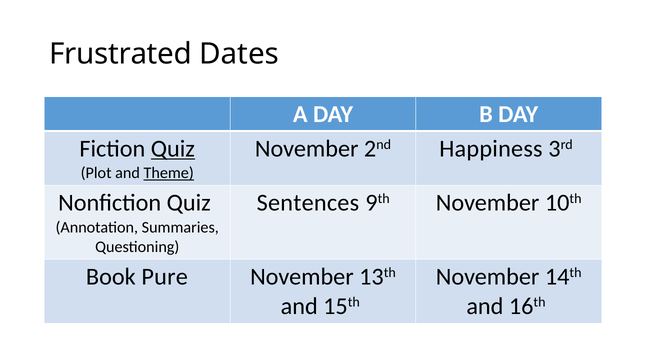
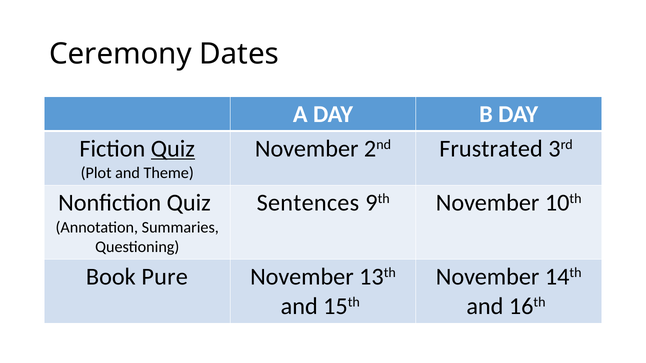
Frustrated: Frustrated -> Ceremony
Happiness: Happiness -> Frustrated
Theme underline: present -> none
